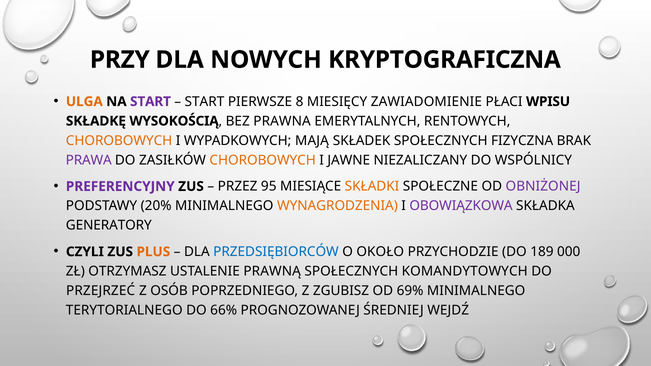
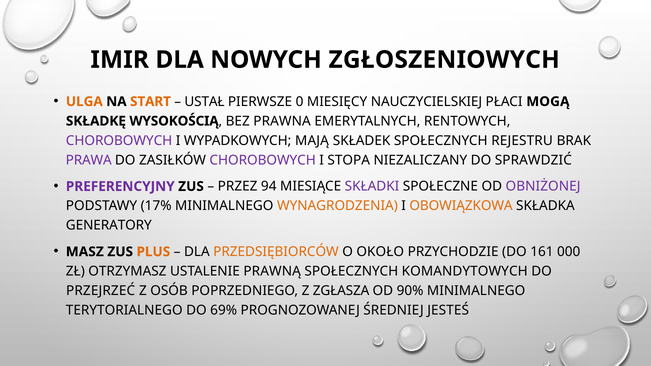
PRZY: PRZY -> IMIR
KRYPTOGRAFICZNA: KRYPTOGRAFICZNA -> ZGŁOSZENIOWYCH
START at (150, 102) colour: purple -> orange
START at (204, 102): START -> USTAŁ
8: 8 -> 0
ZAWIADOMIENIE: ZAWIADOMIENIE -> NAUCZYCIELSKIEJ
WPISU: WPISU -> MOGĄ
CHOROBOWYCH at (119, 141) colour: orange -> purple
FIZYCZNA: FIZYCZNA -> REJESTRU
CHOROBOWYCH at (263, 160) colour: orange -> purple
JAWNE: JAWNE -> STOPA
WSPÓLNICY: WSPÓLNICY -> SPRAWDZIĆ
95: 95 -> 94
SKŁADKI colour: orange -> purple
20%: 20% -> 17%
OBOWIĄZKOWA colour: purple -> orange
CZYLI: CZYLI -> MASZ
PRZEDSIĘBIORCÓW colour: blue -> orange
189: 189 -> 161
ZGUBISZ: ZGUBISZ -> ZGŁASZA
69%: 69% -> 90%
66%: 66% -> 69%
WEJDŹ: WEJDŹ -> JESTEŚ
